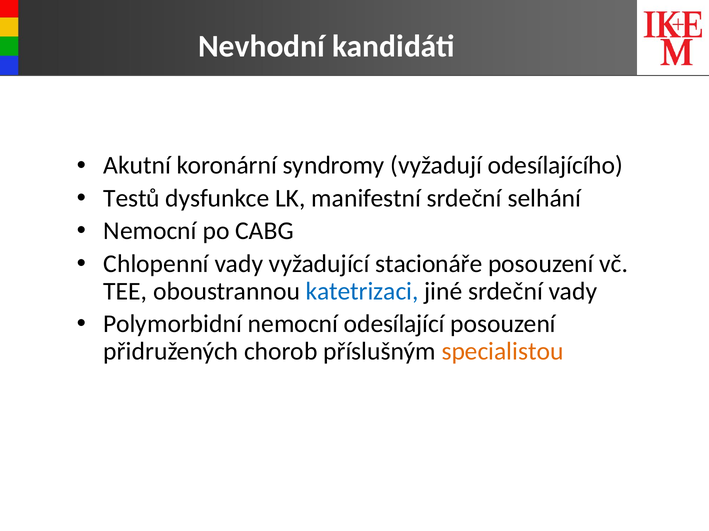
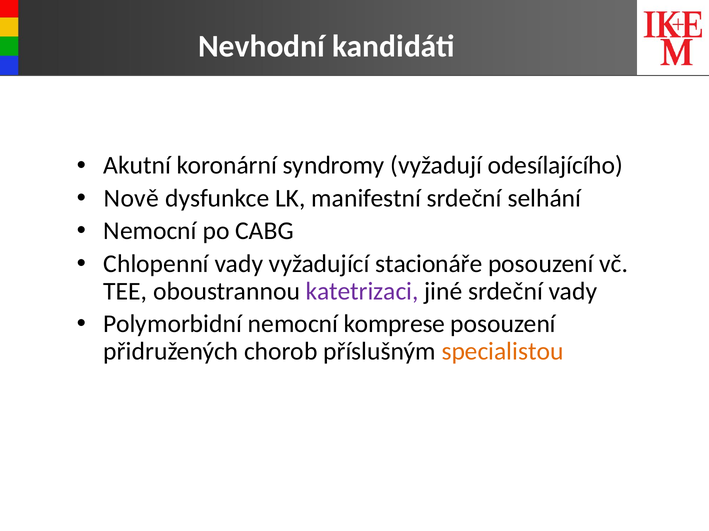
Testů: Testů -> Nově
katetrizaci colour: blue -> purple
odesílající: odesílající -> komprese
